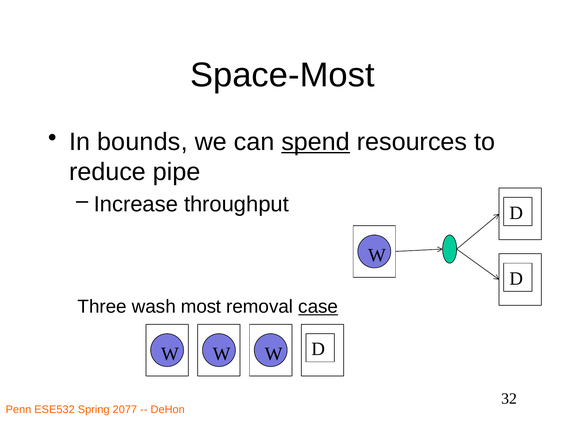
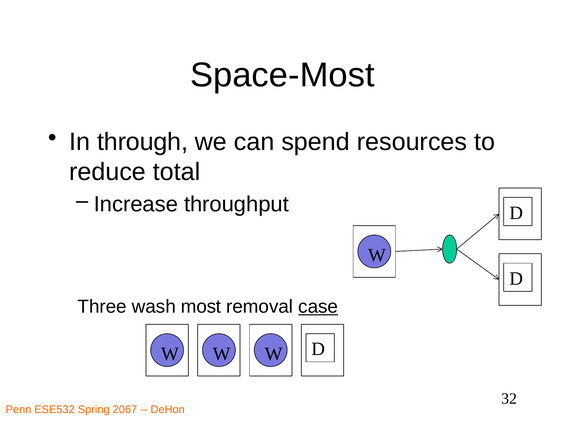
bounds: bounds -> through
spend underline: present -> none
pipe: pipe -> total
2077: 2077 -> 2067
